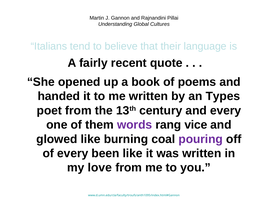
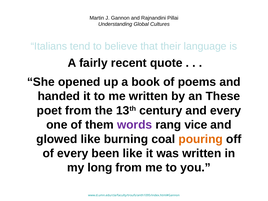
Types: Types -> These
pouring colour: purple -> orange
love: love -> long
